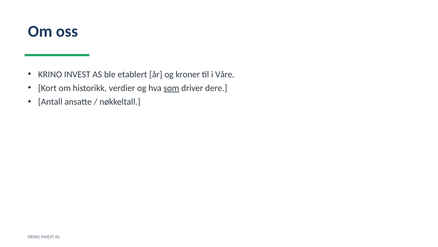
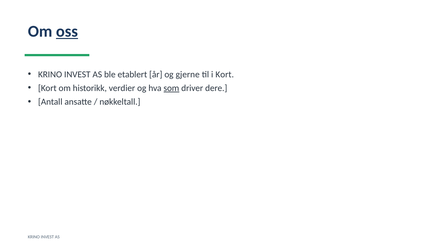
oss underline: none -> present
kroner: kroner -> gjerne
i Våre: Våre -> Kort
